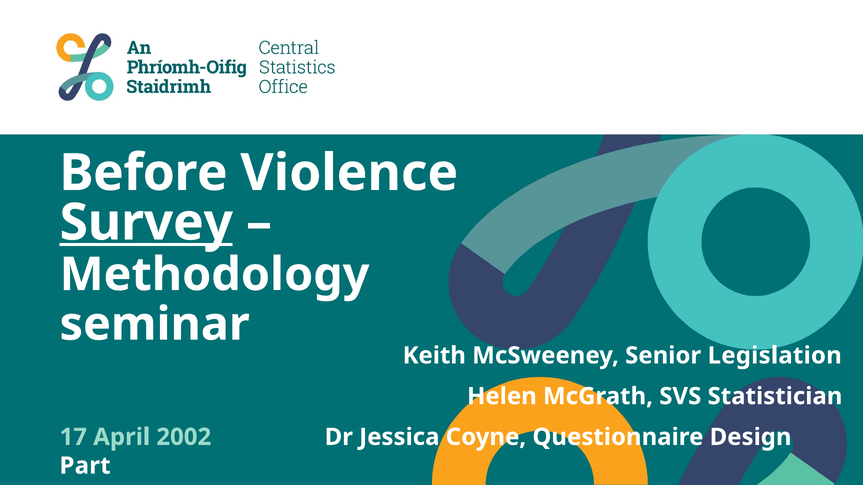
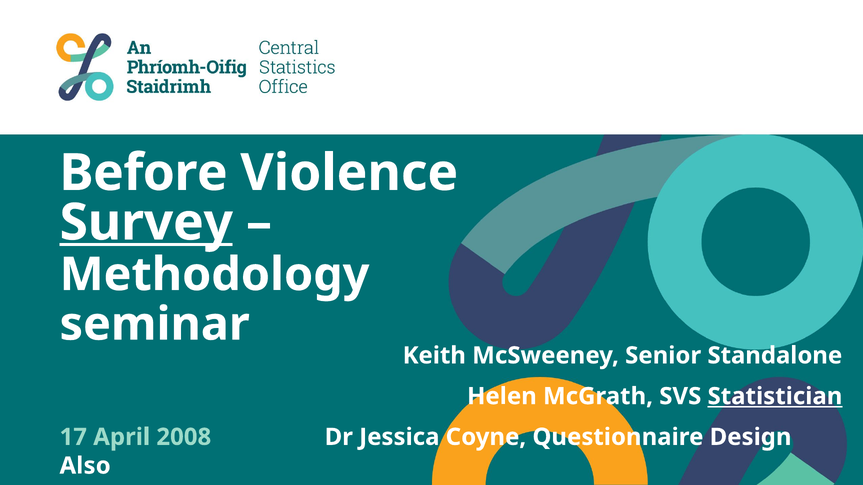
Legislation: Legislation -> Standalone
Statistician underline: none -> present
2002: 2002 -> 2008
Part: Part -> Also
